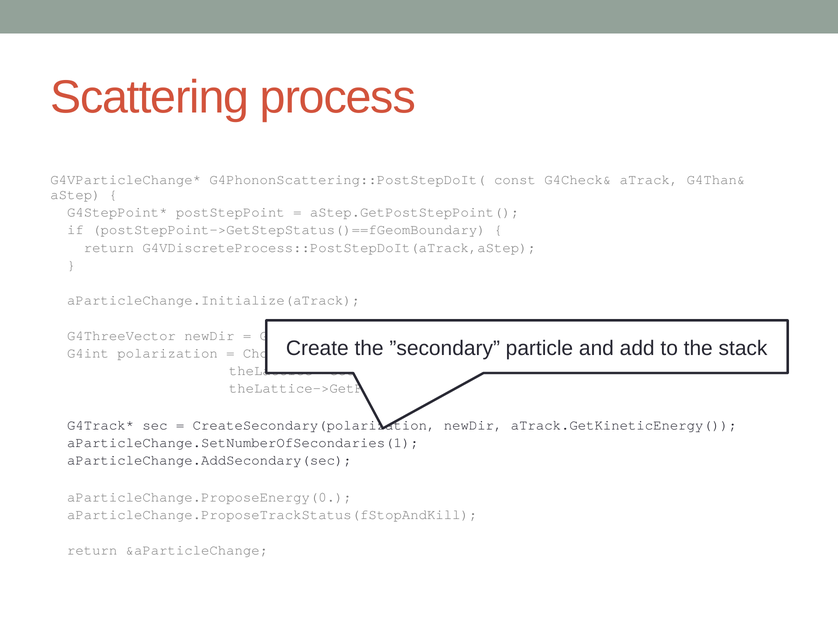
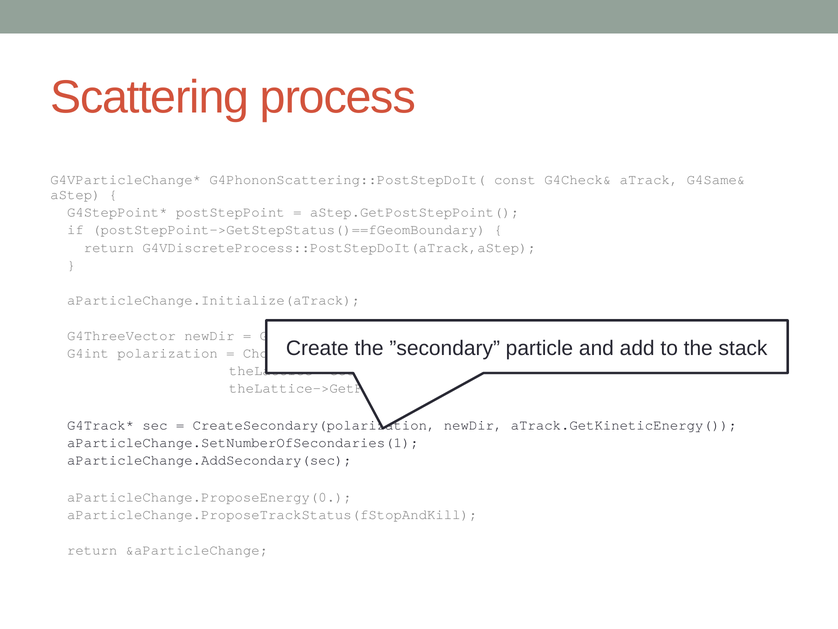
G4Than&: G4Than& -> G4Same&
